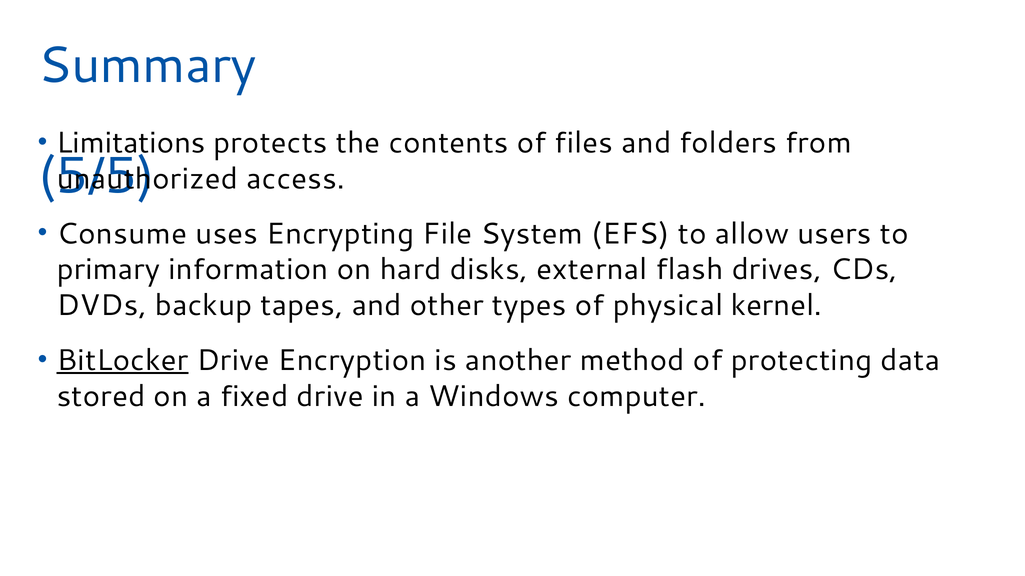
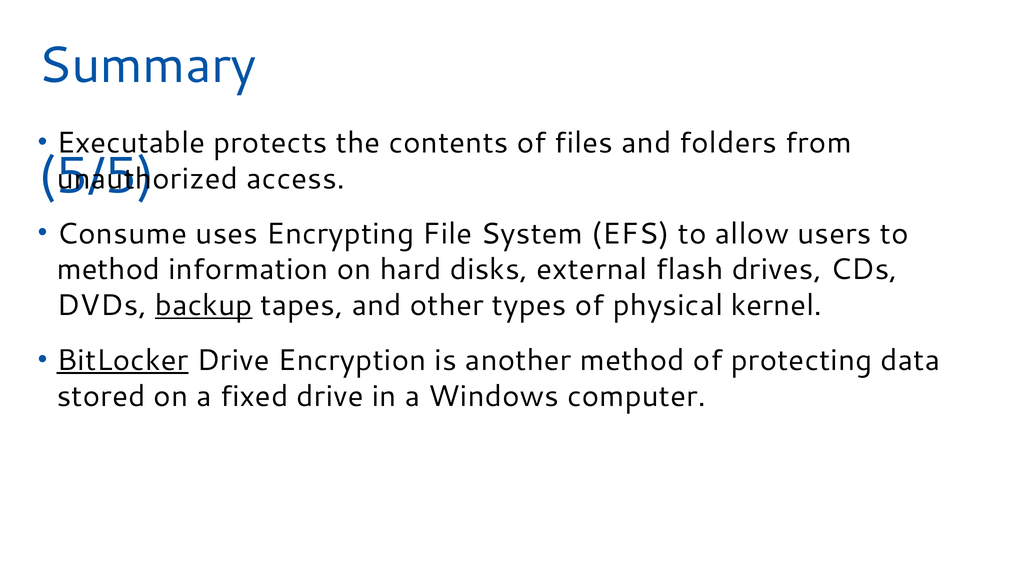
Limitations: Limitations -> Executable
primary at (108, 270): primary -> method
backup underline: none -> present
